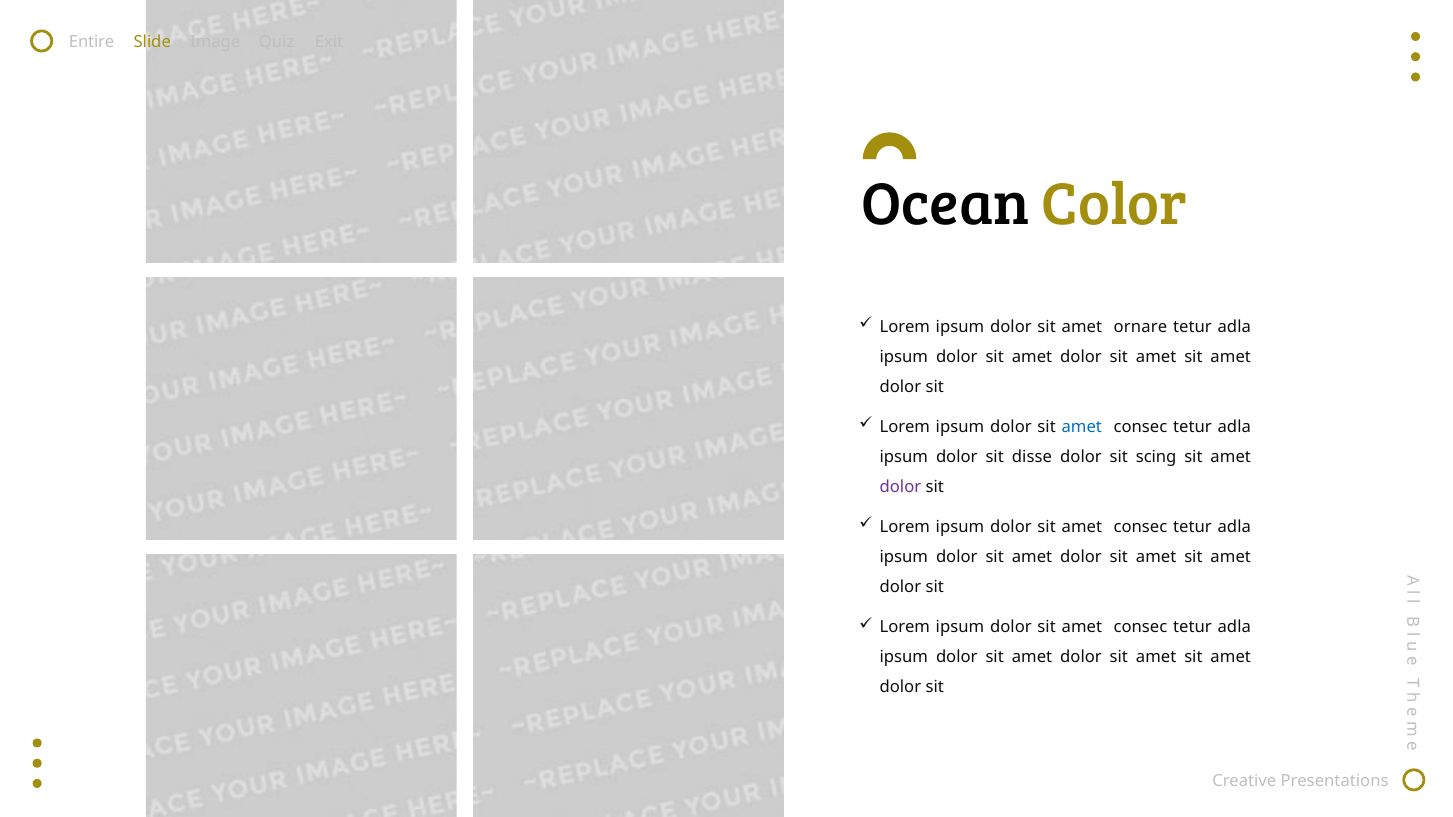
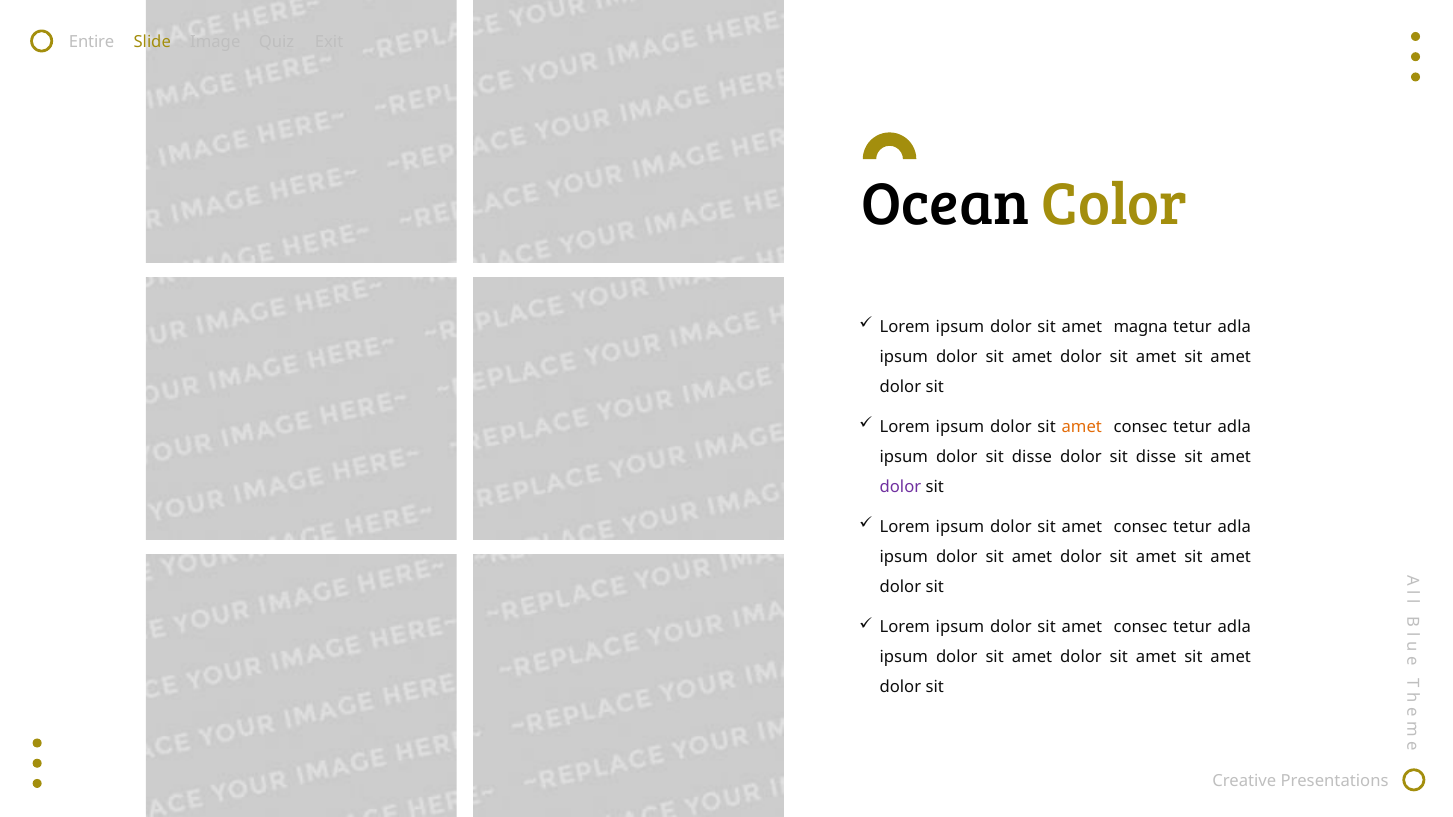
ornare: ornare -> magna
amet at (1082, 427) colour: blue -> orange
scing at (1156, 457): scing -> disse
